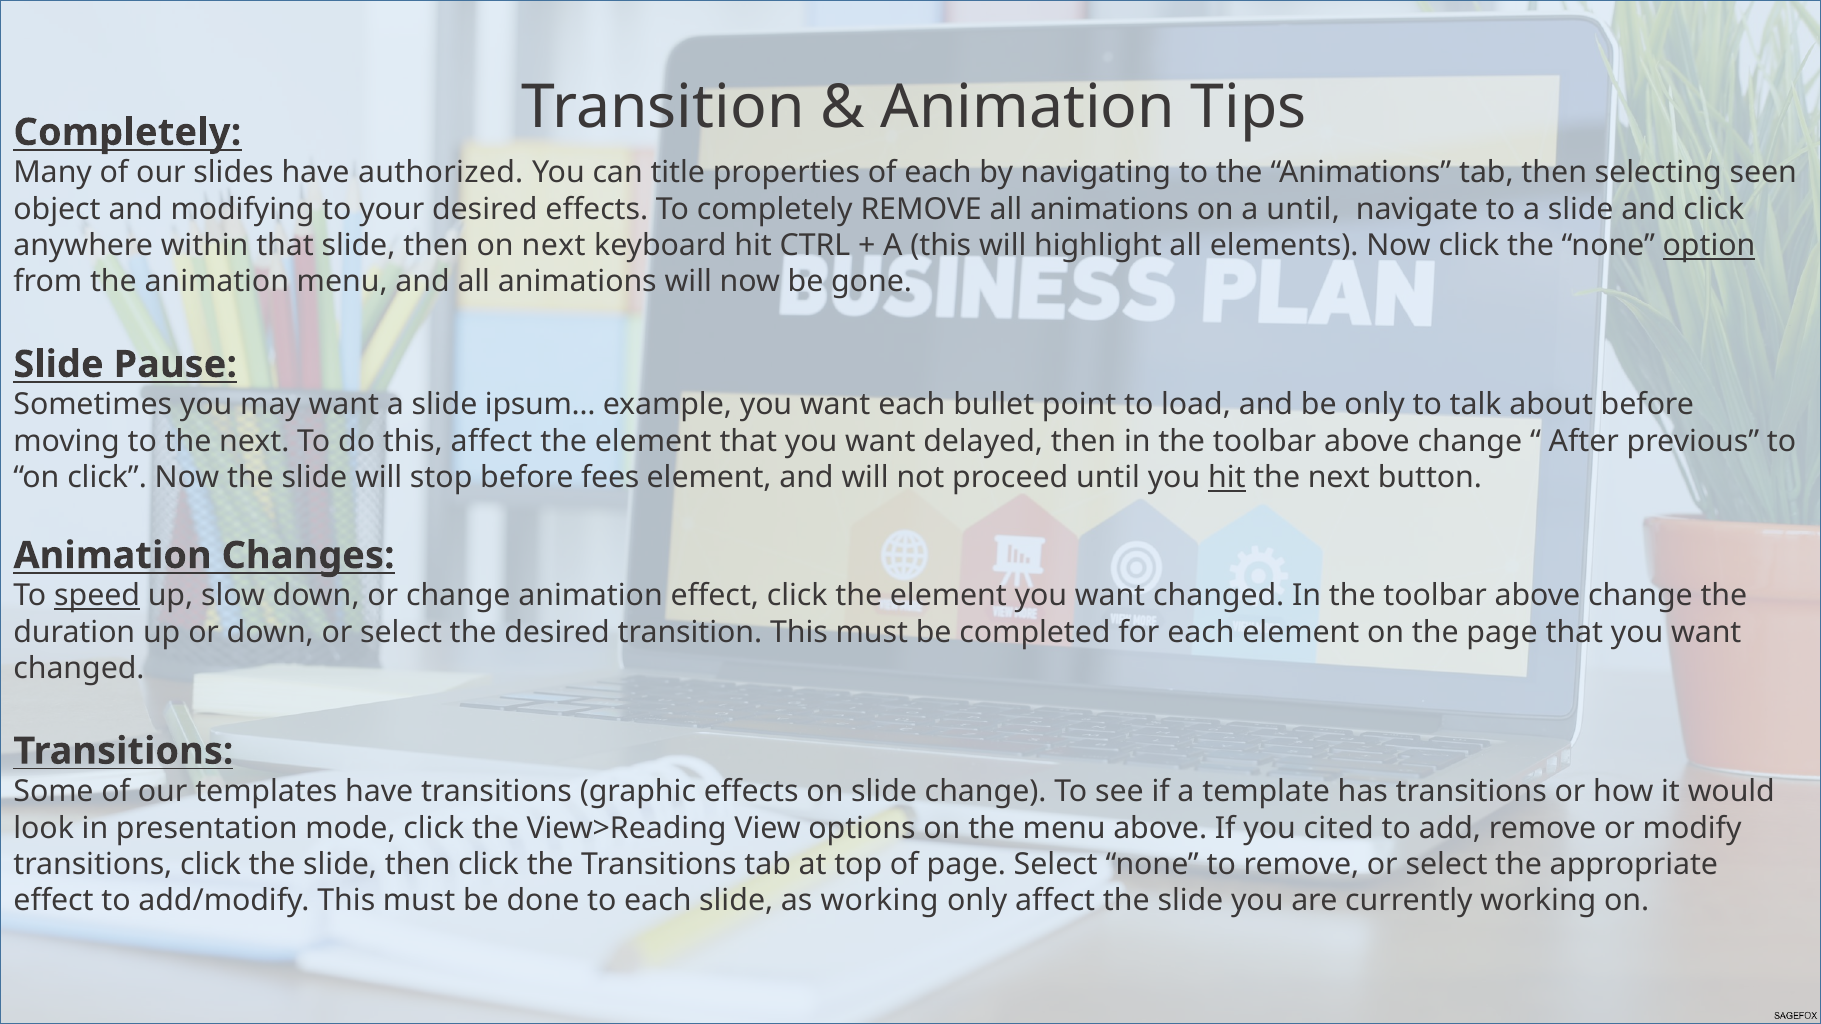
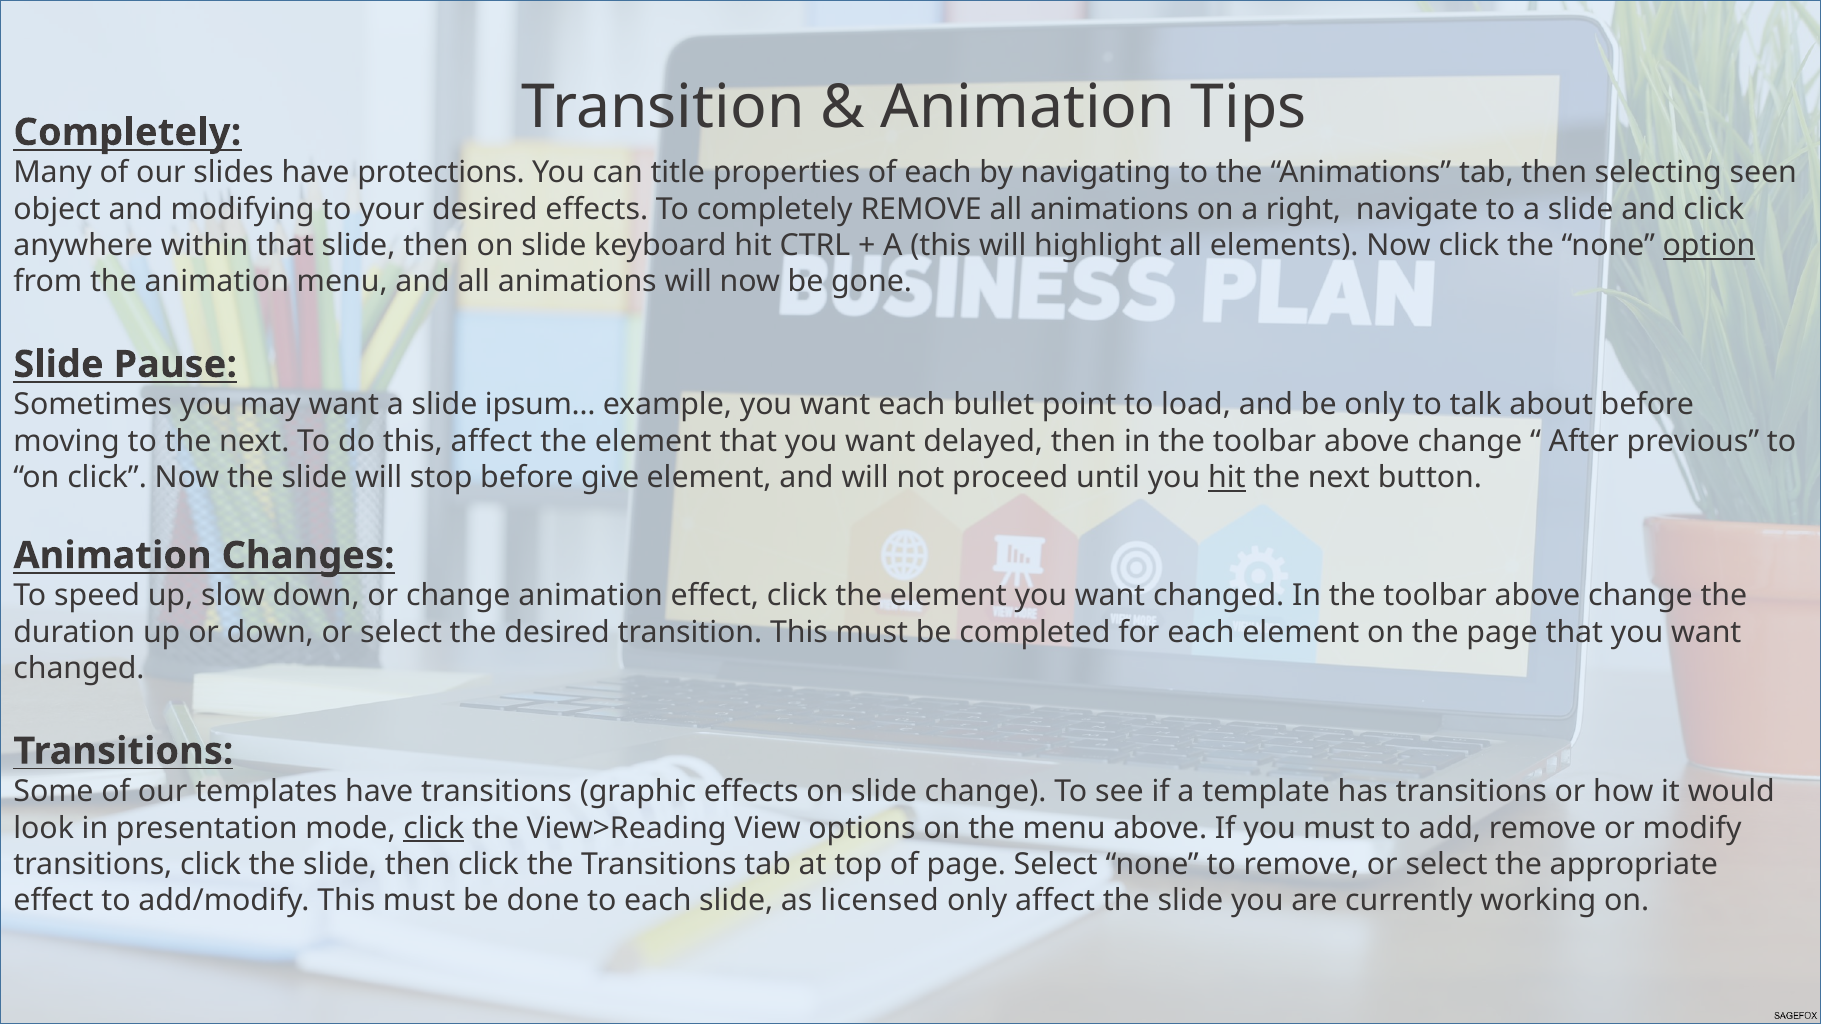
authorized: authorized -> protections
a until: until -> right
then on next: next -> slide
fees: fees -> give
speed underline: present -> none
click at (434, 828) underline: none -> present
you cited: cited -> must
as working: working -> licensed
